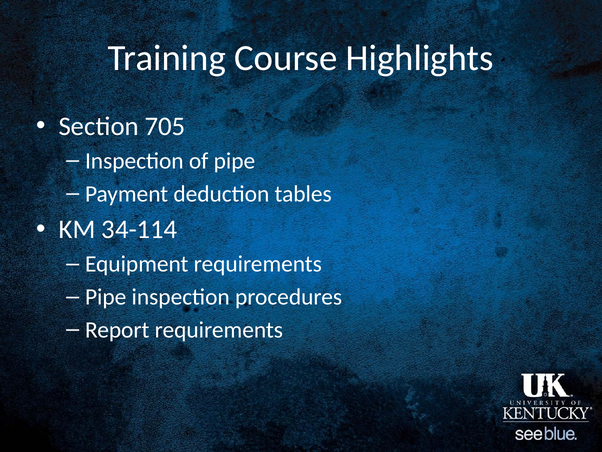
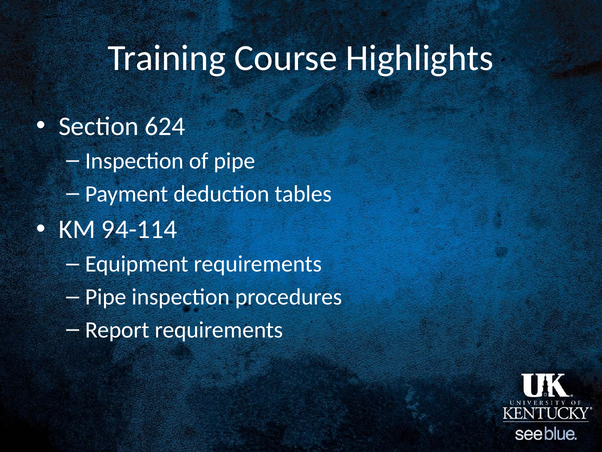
705: 705 -> 624
34-114: 34-114 -> 94-114
